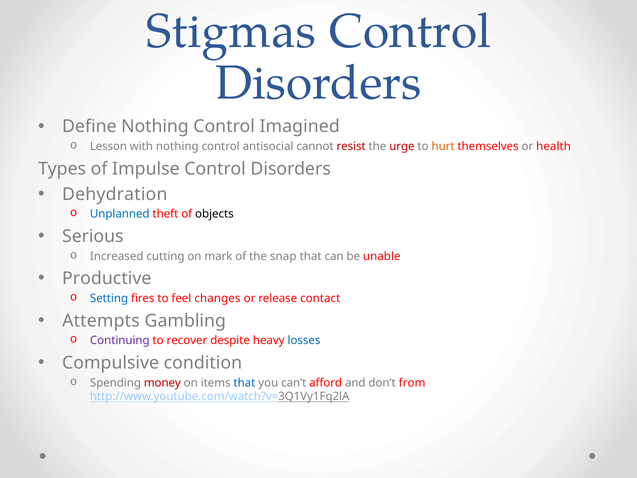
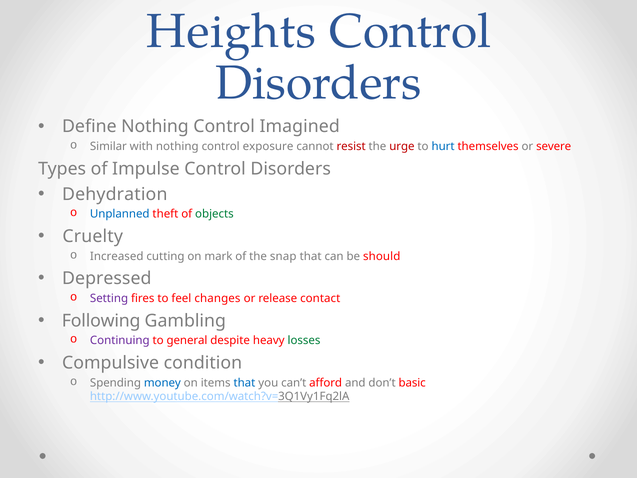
Stigmas: Stigmas -> Heights
Lesson: Lesson -> Similar
antisocial: antisocial -> exposure
hurt colour: orange -> blue
health: health -> severe
objects colour: black -> green
Serious: Serious -> Cruelty
unable: unable -> should
Productive: Productive -> Depressed
Setting colour: blue -> purple
Attempts: Attempts -> Following
recover: recover -> general
losses colour: blue -> green
money colour: red -> blue
from: from -> basic
